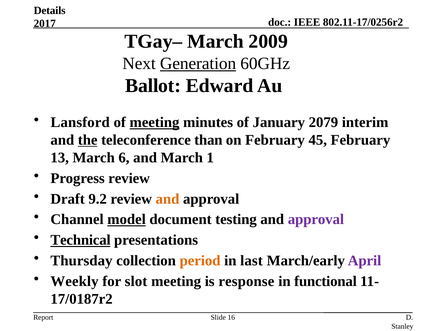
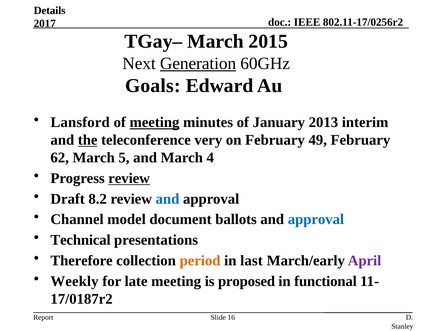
2009: 2009 -> 2015
Ballot: Ballot -> Goals
2079: 2079 -> 2013
than: than -> very
45: 45 -> 49
13: 13 -> 62
6: 6 -> 5
1: 1 -> 4
review at (129, 179) underline: none -> present
9.2: 9.2 -> 8.2
and at (168, 199) colour: orange -> blue
model underline: present -> none
testing: testing -> ballots
approval at (316, 220) colour: purple -> blue
Technical underline: present -> none
Thursday: Thursday -> Therefore
slot: slot -> late
response: response -> proposed
